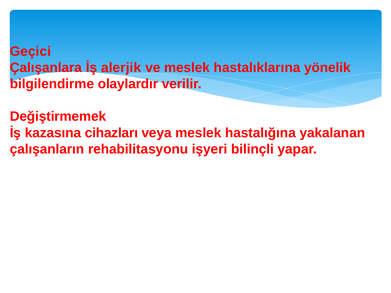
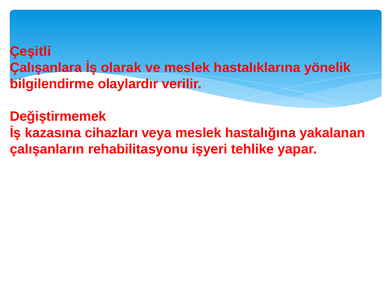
Geçici: Geçici -> Çeşitli
alerjik: alerjik -> olarak
bilinçli: bilinçli -> tehlike
